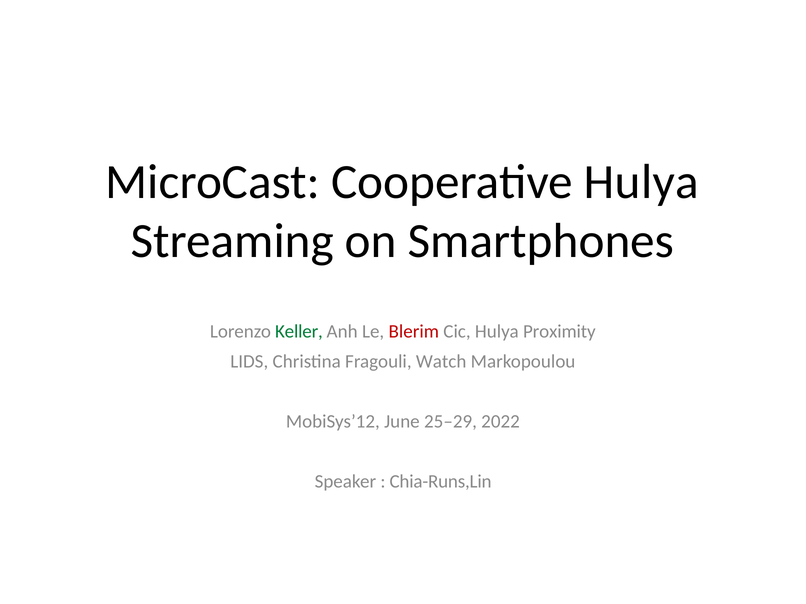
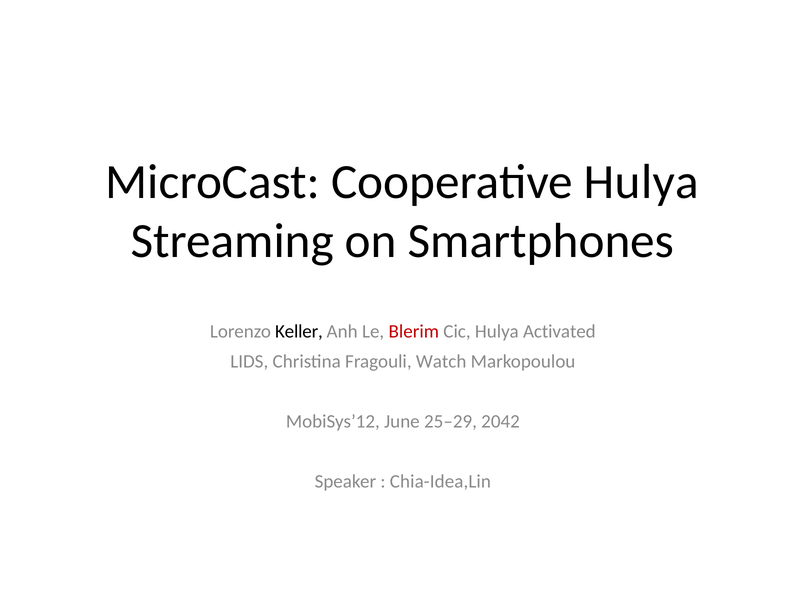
Keller colour: green -> black
Proximity: Proximity -> Activated
2022: 2022 -> 2042
Chia-Runs,Lin: Chia-Runs,Lin -> Chia-Idea,Lin
